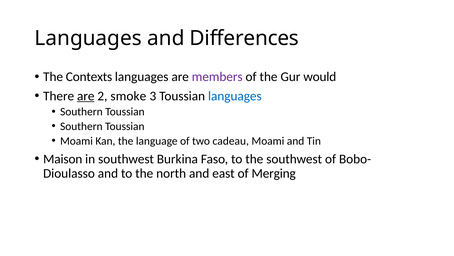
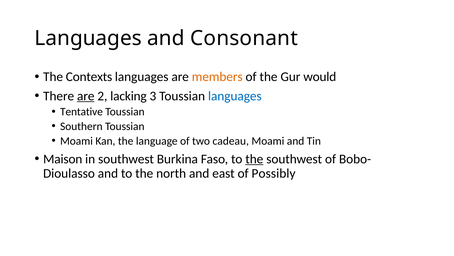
Differences: Differences -> Consonant
members colour: purple -> orange
smoke: smoke -> lacking
Southern at (81, 111): Southern -> Tentative
the at (254, 159) underline: none -> present
Merging: Merging -> Possibly
